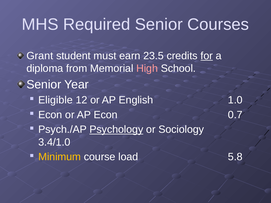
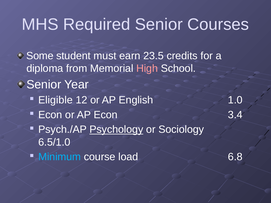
Grant: Grant -> Some
for underline: present -> none
0.7: 0.7 -> 3.4
3.4/1.0: 3.4/1.0 -> 6.5/1.0
Minimum colour: yellow -> light blue
5.8: 5.8 -> 6.8
